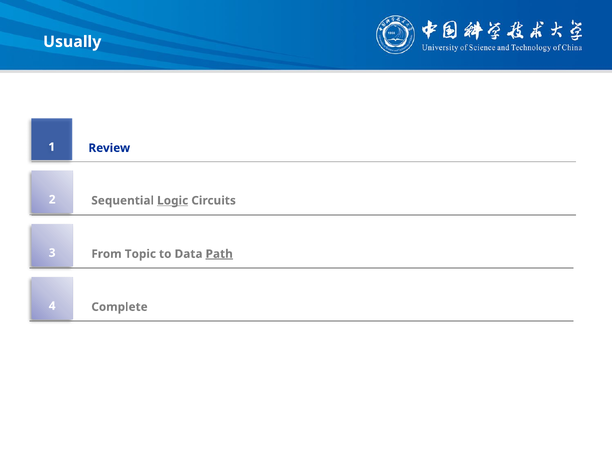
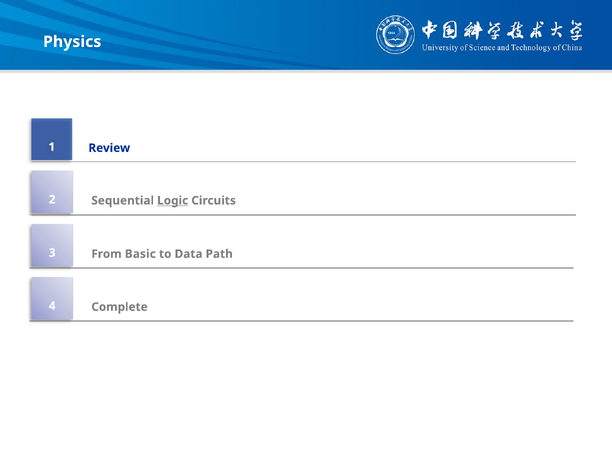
Usually: Usually -> Physics
Topic: Topic -> Basic
Path underline: present -> none
